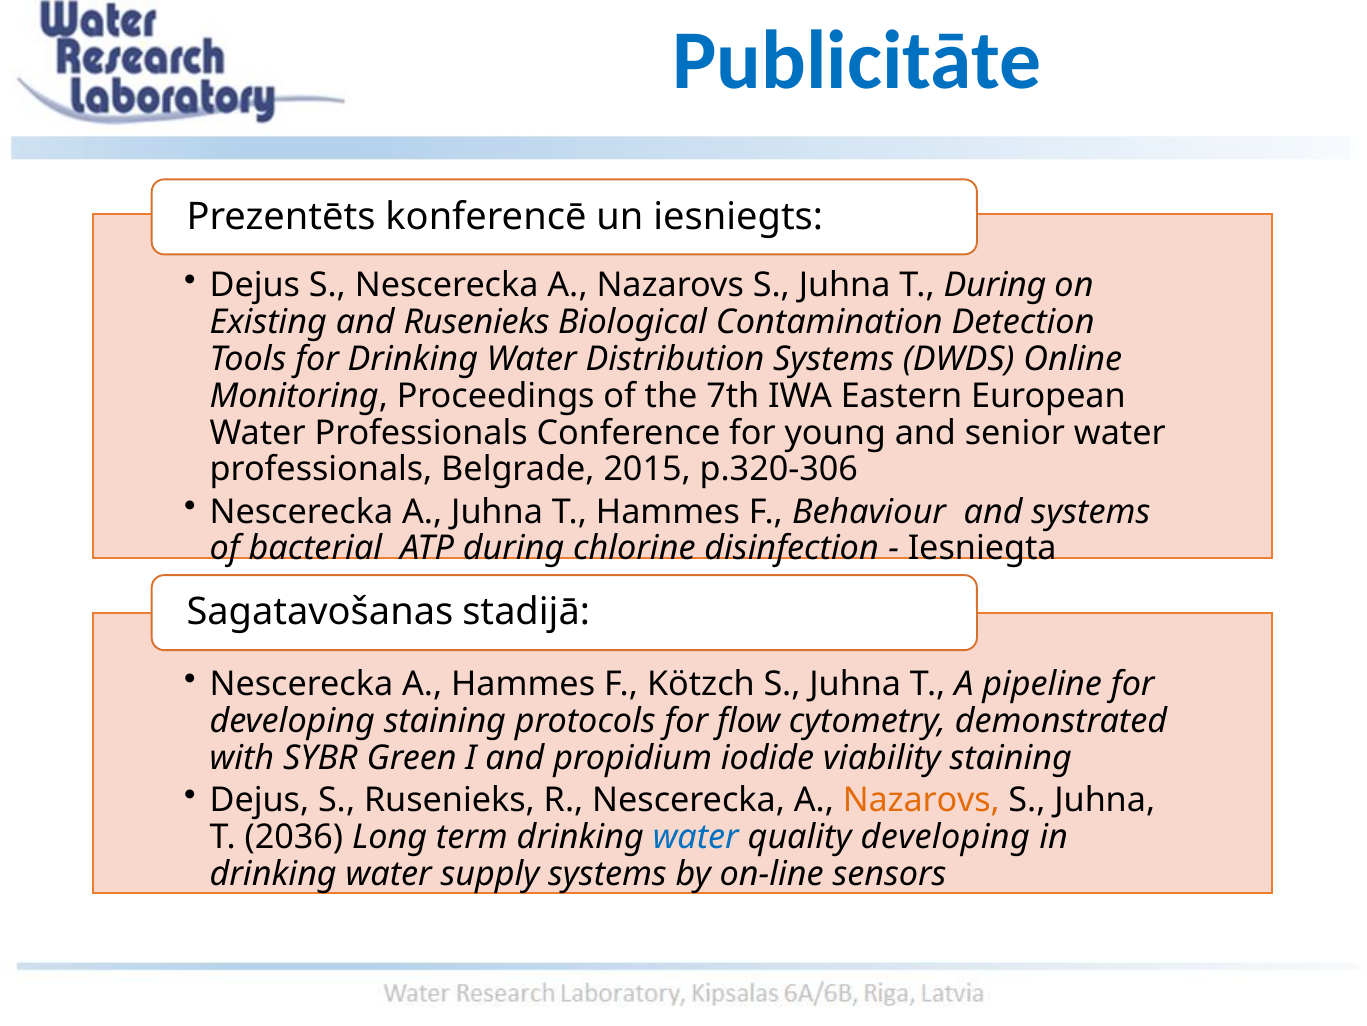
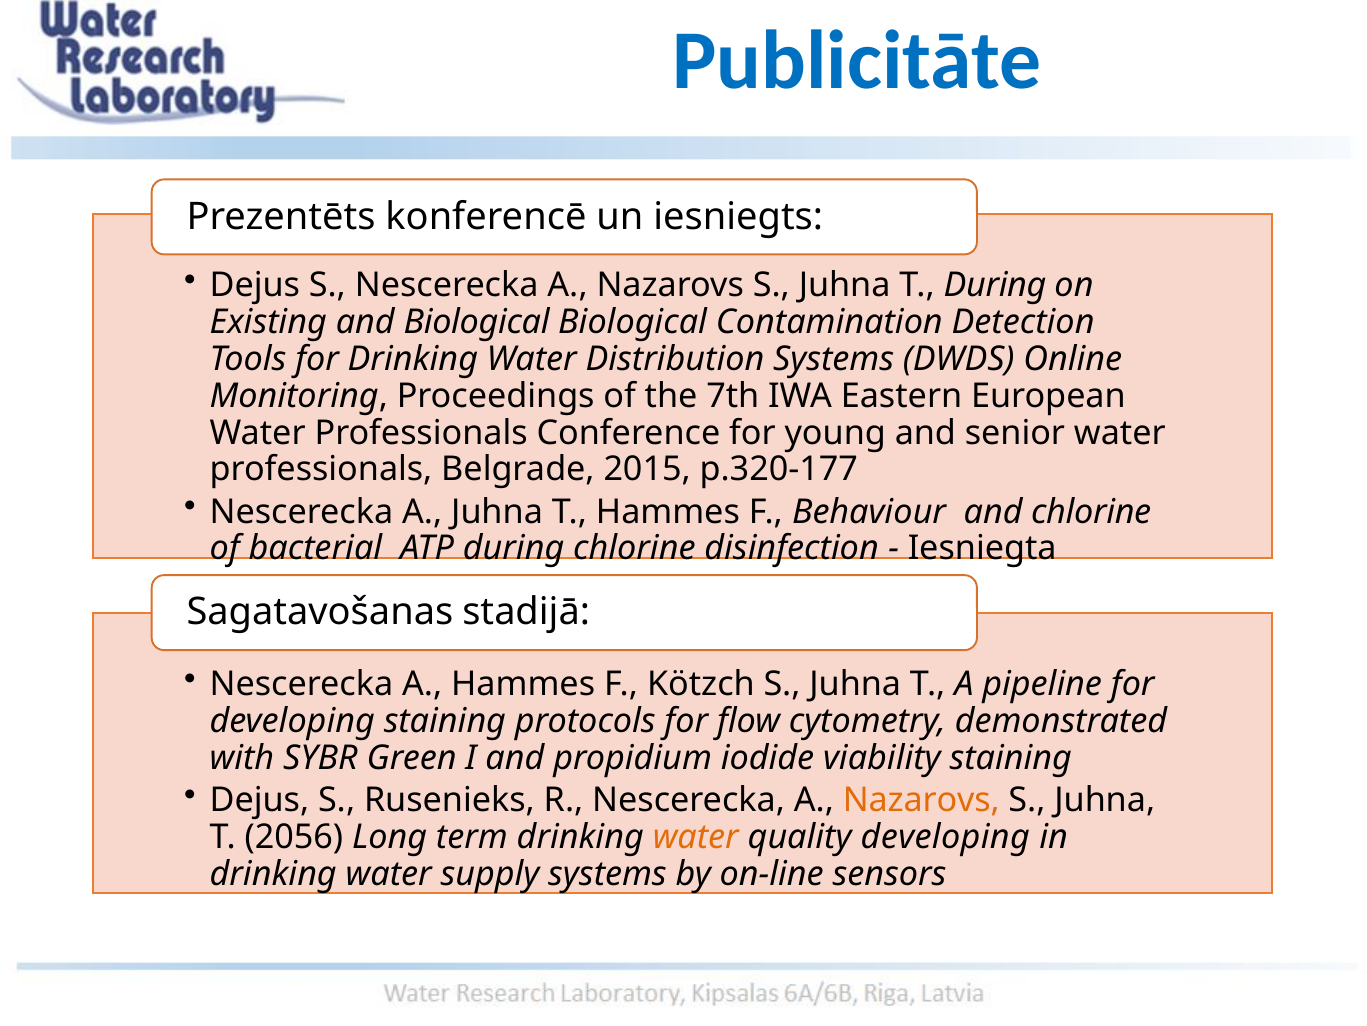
and Rusenieks: Rusenieks -> Biological
p.320-306: p.320-306 -> p.320-177
and systems: systems -> chlorine
2036: 2036 -> 2056
water at (696, 836) colour: blue -> orange
